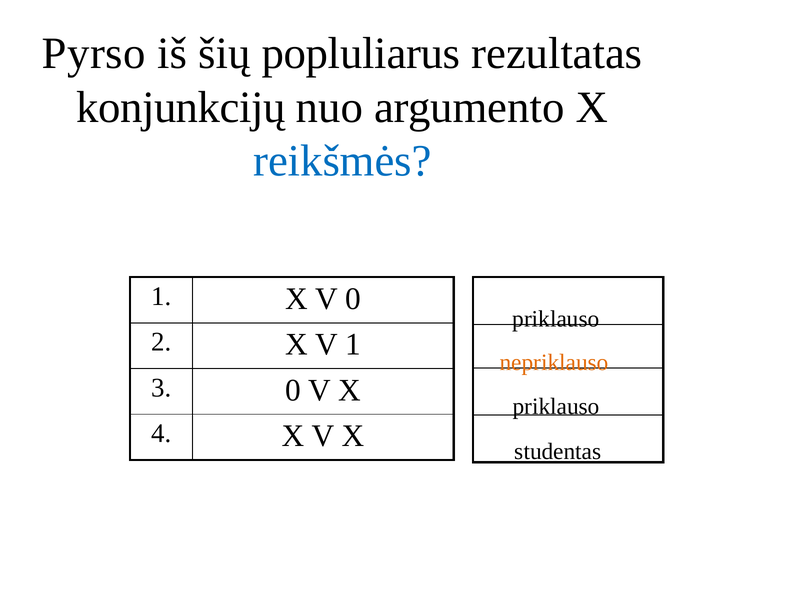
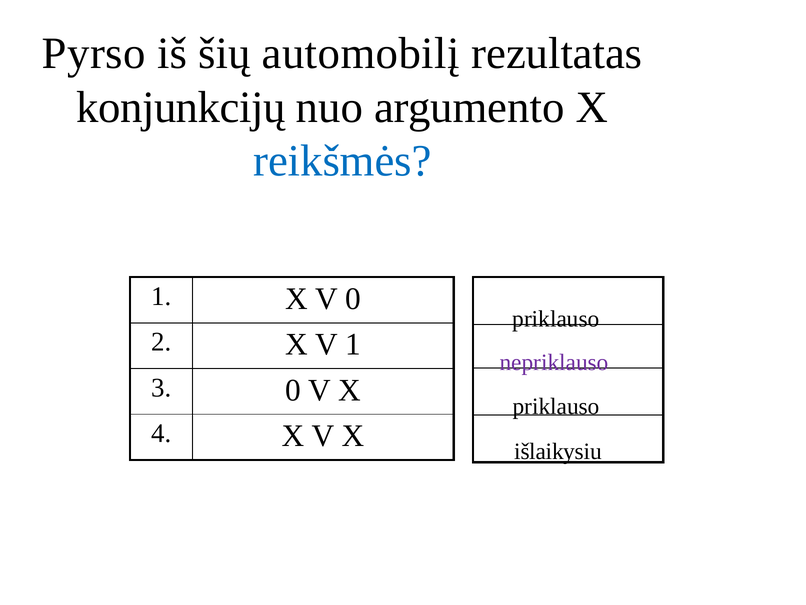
popluliarus: popluliarus -> automobilį
nepriklauso colour: orange -> purple
studentas: studentas -> išlaikysiu
